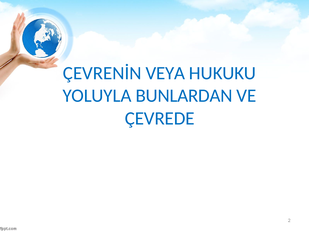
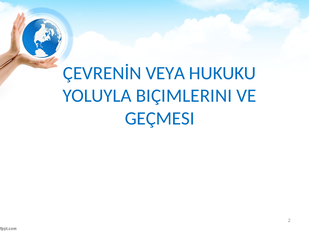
BUNLARDAN: BUNLARDAN -> BIÇIMLERINI
ÇEVREDE: ÇEVREDE -> GEÇMESI
